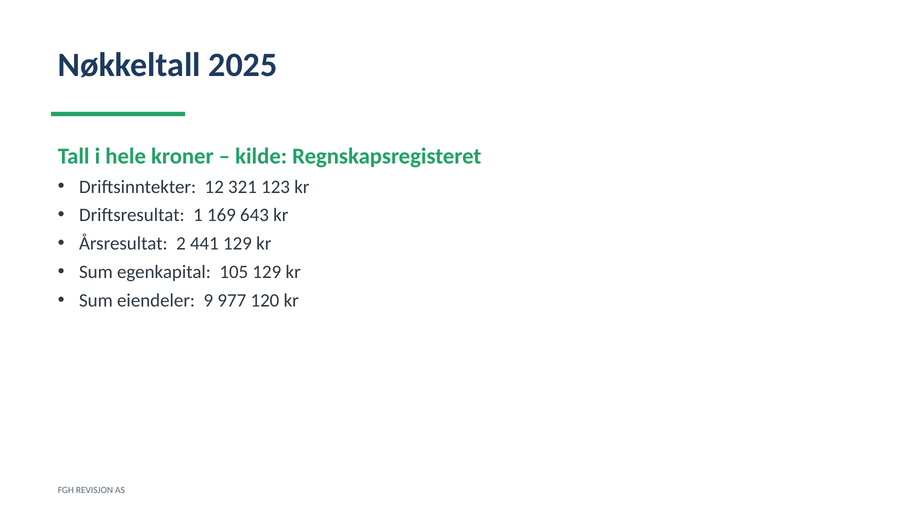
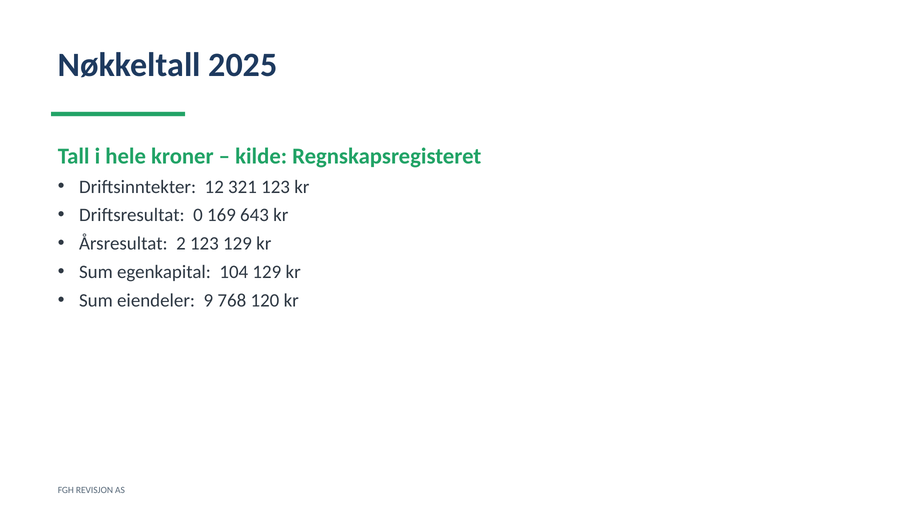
1: 1 -> 0
2 441: 441 -> 123
105: 105 -> 104
977: 977 -> 768
